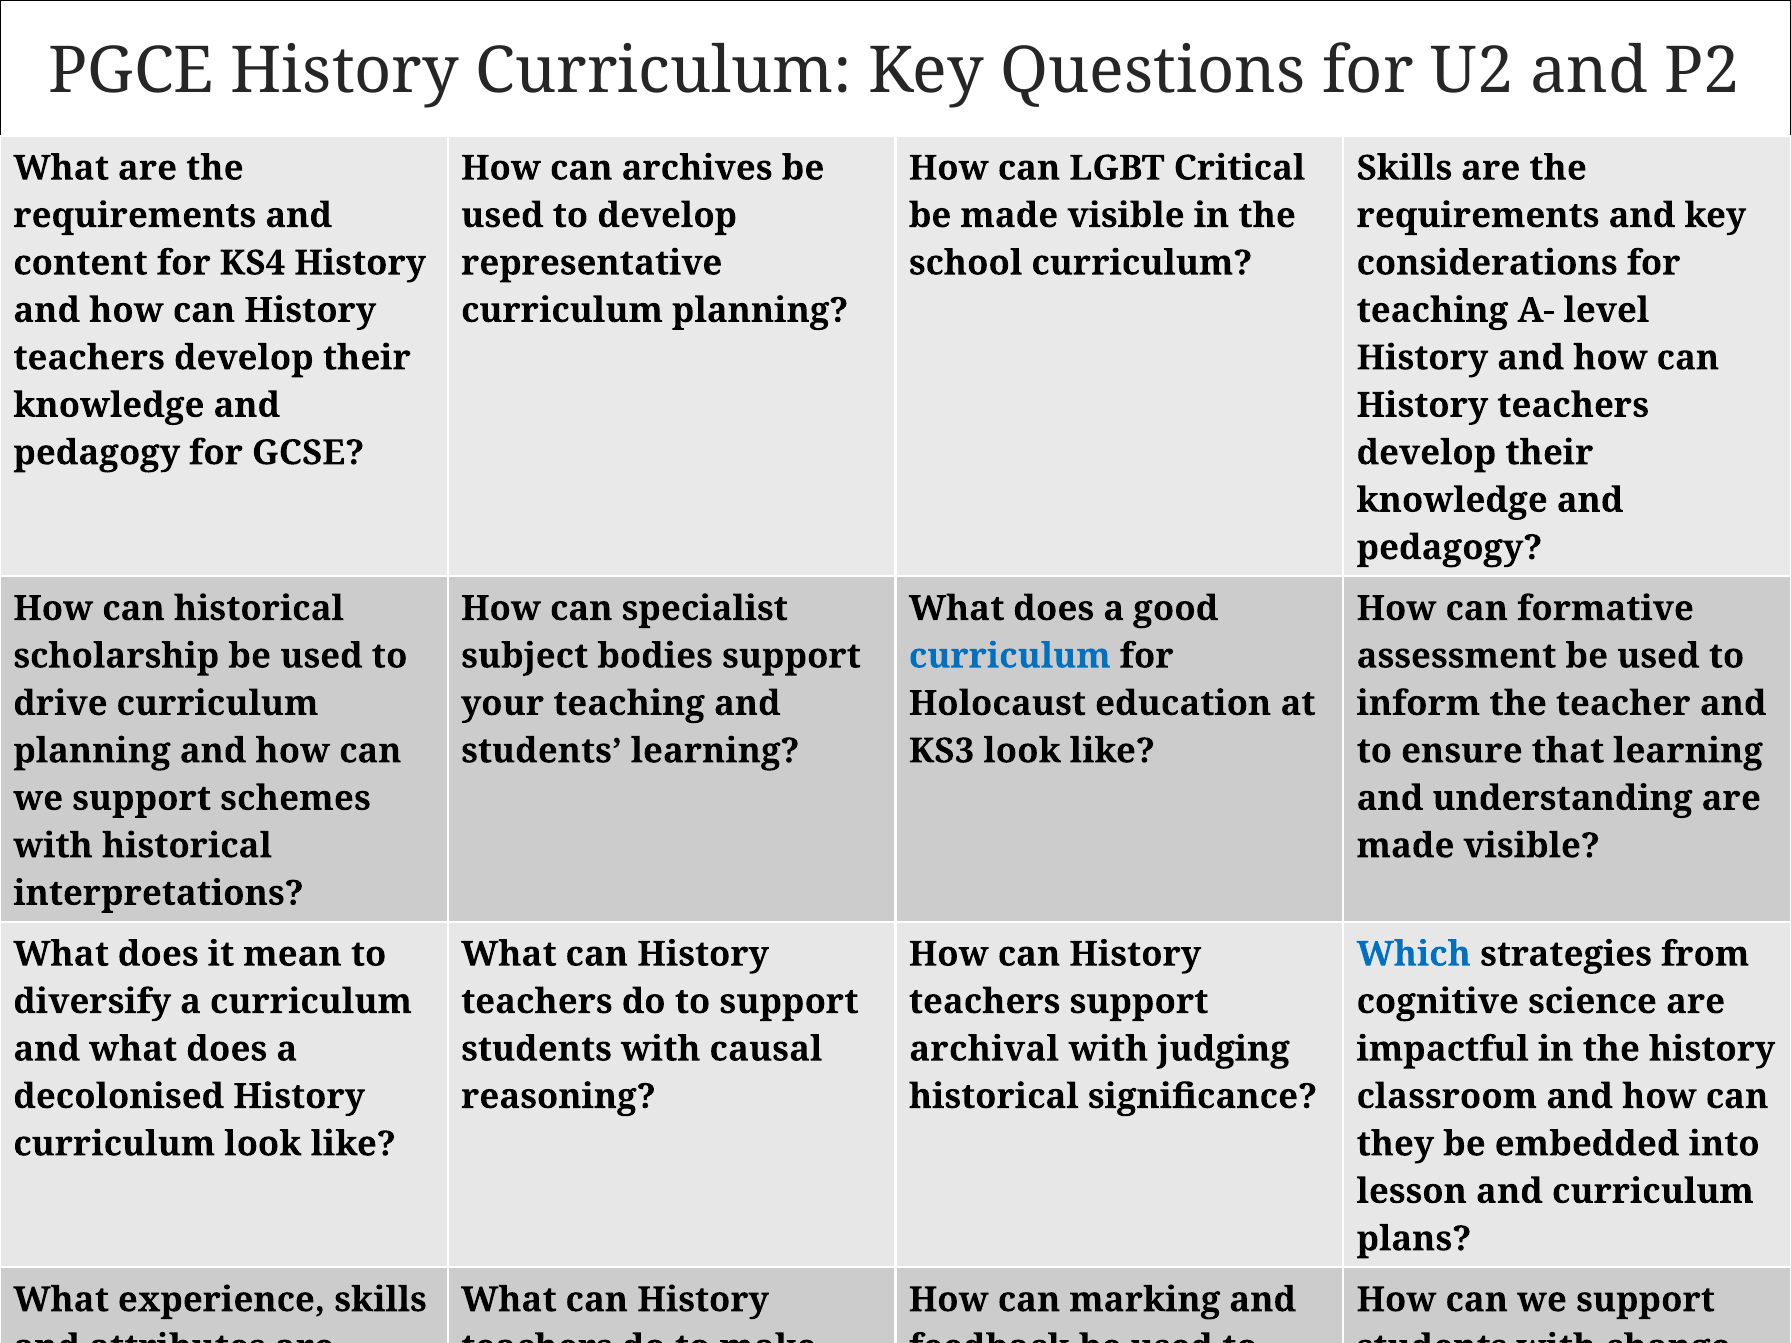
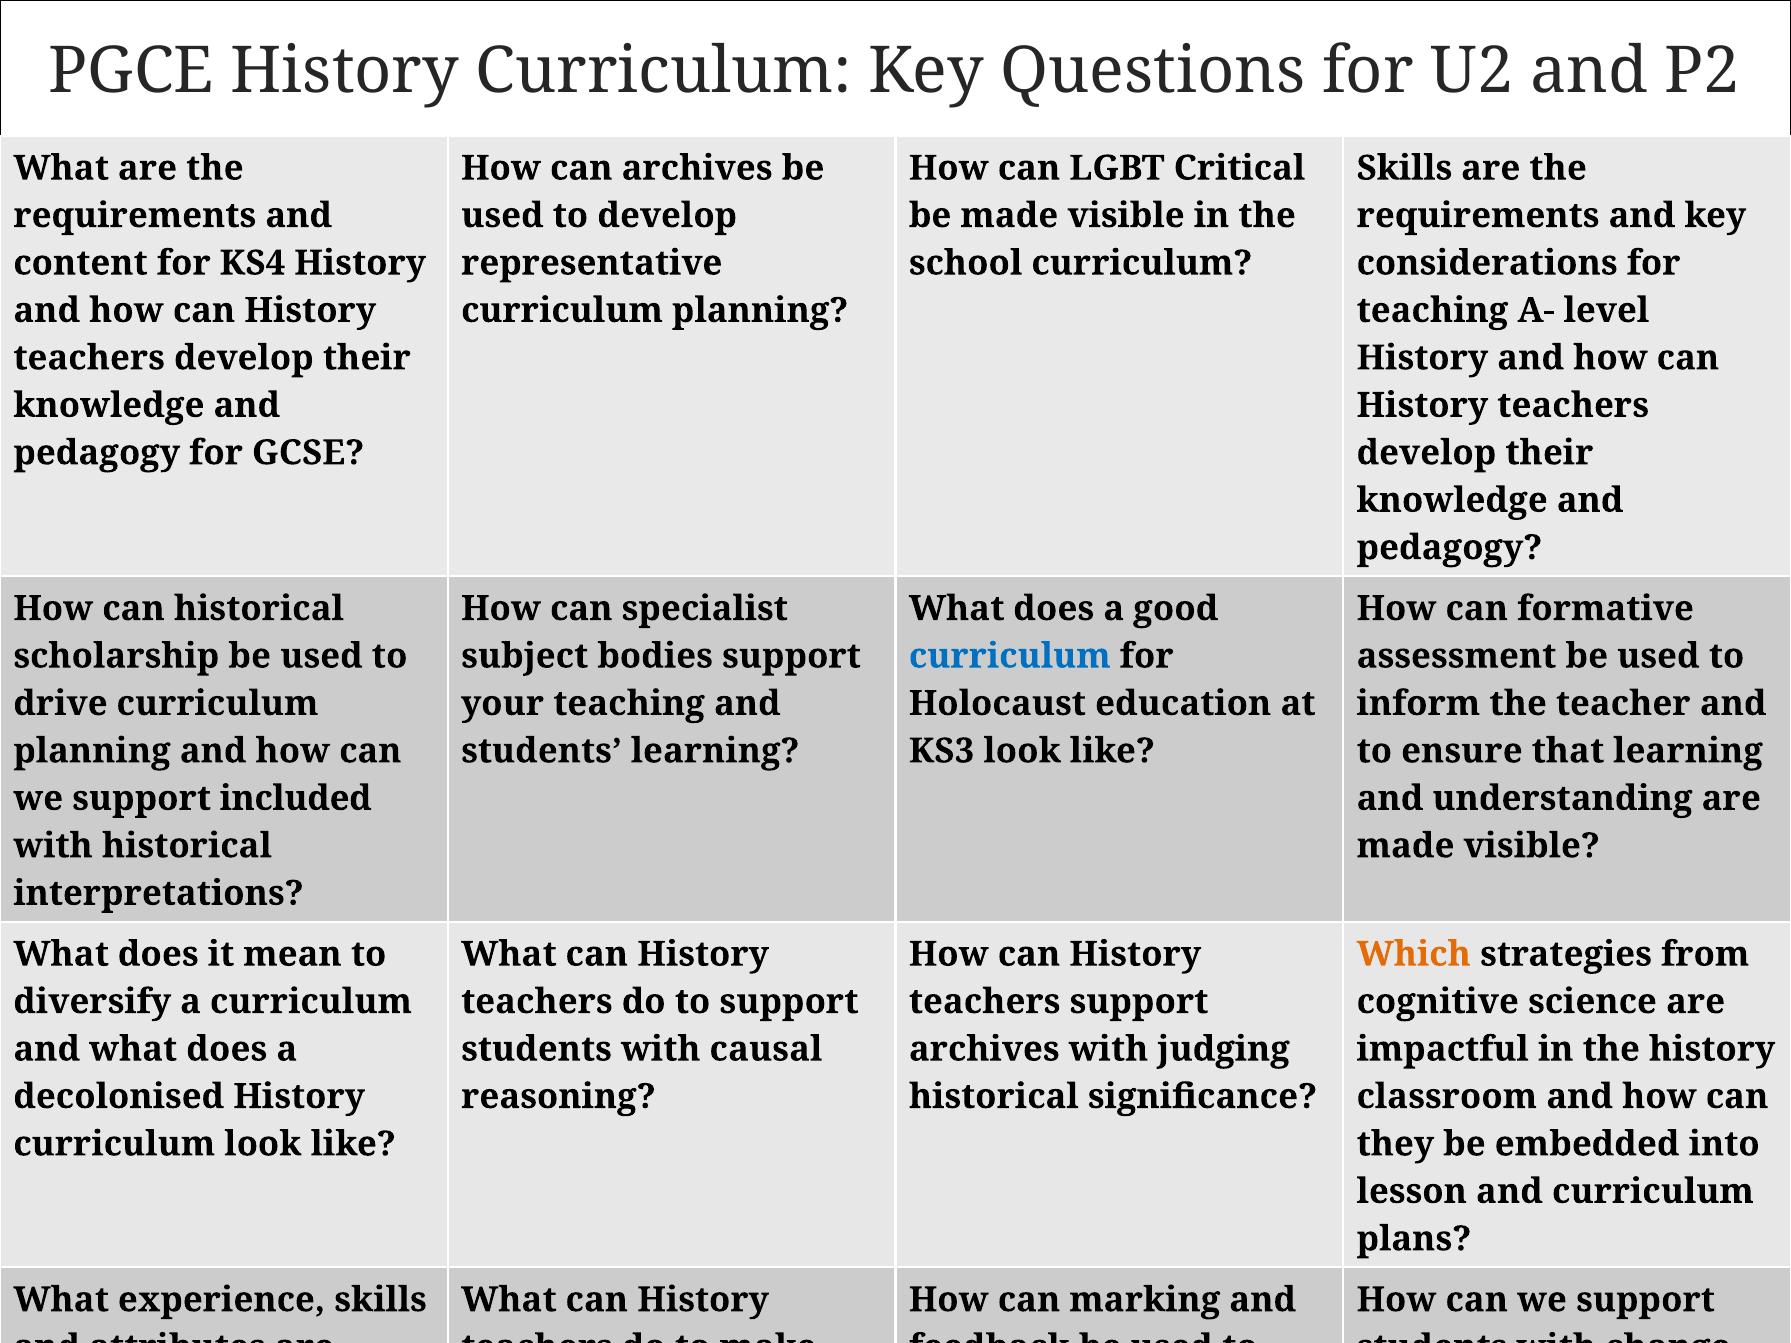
schemes: schemes -> included
Which colour: blue -> orange
archival at (984, 1049): archival -> archives
